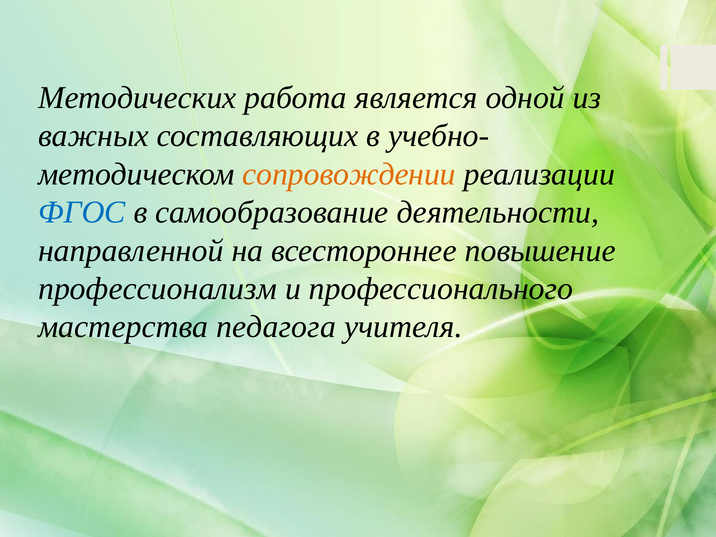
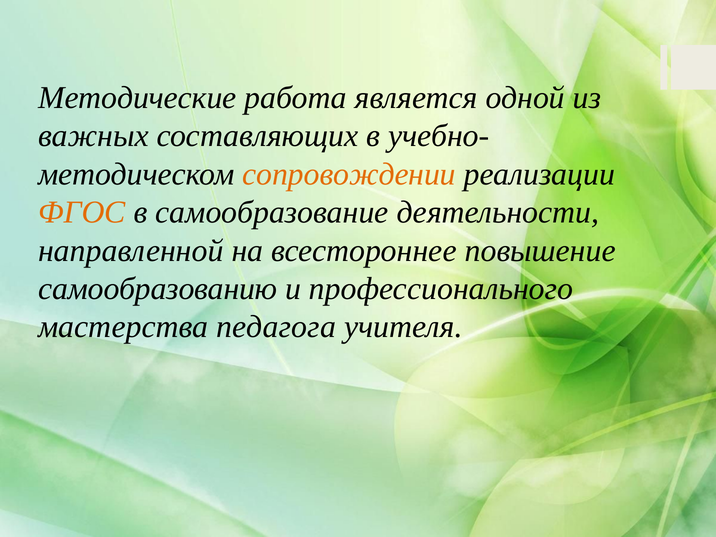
Методических: Методических -> Методические
ФГОС colour: blue -> orange
профессионализм: профессионализм -> самообразованию
